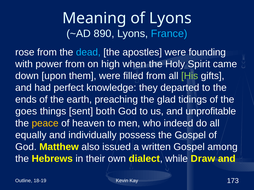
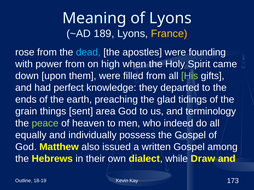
890: 890 -> 189
France colour: light blue -> yellow
goes: goes -> grain
both: both -> area
unprofitable: unprofitable -> terminology
peace colour: yellow -> light green
